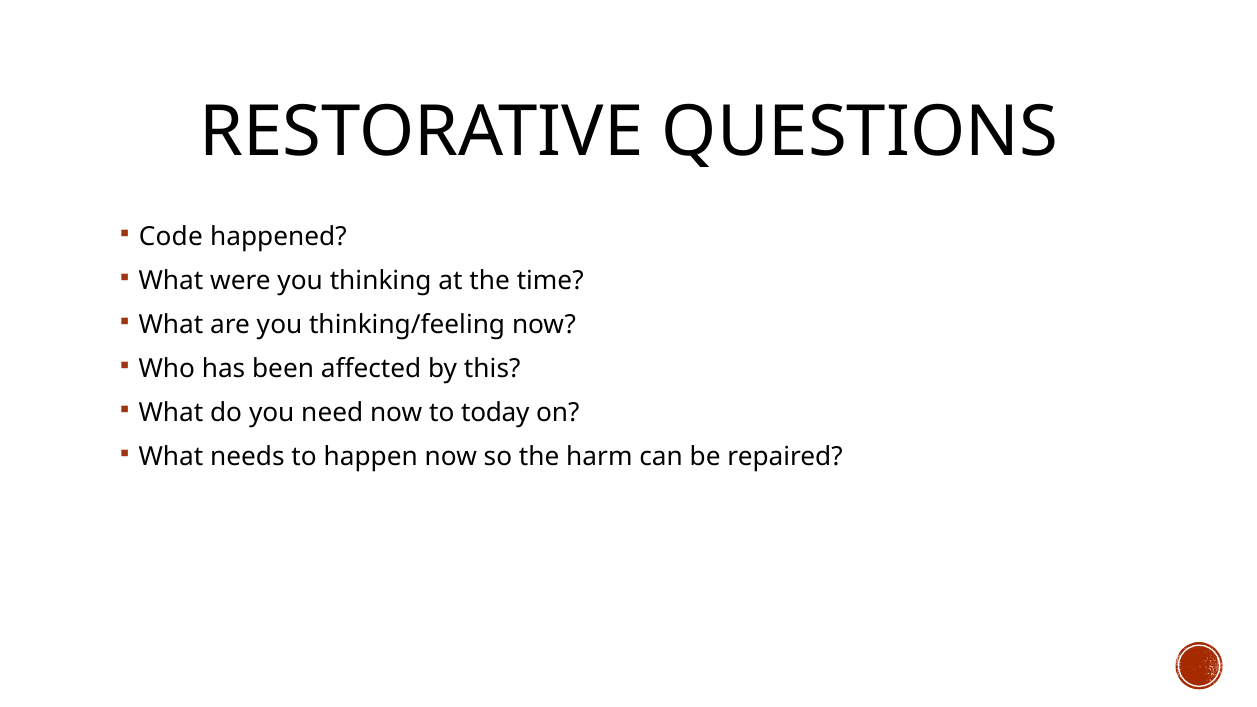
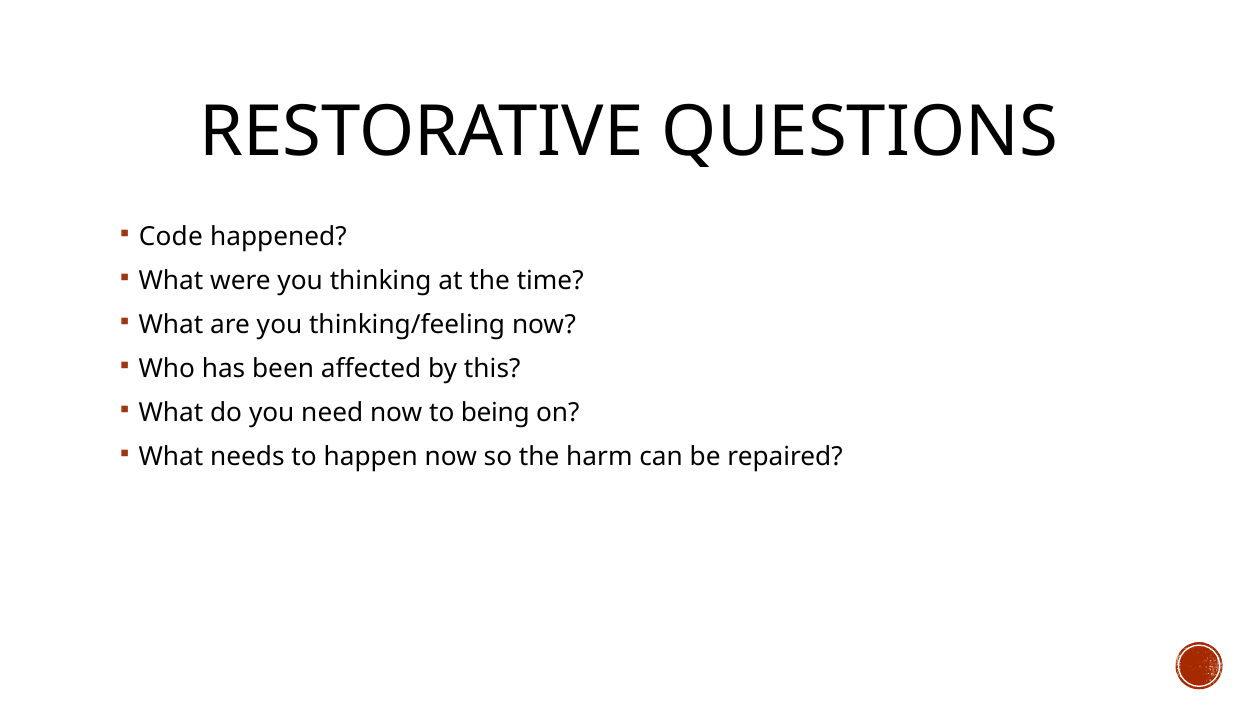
today: today -> being
